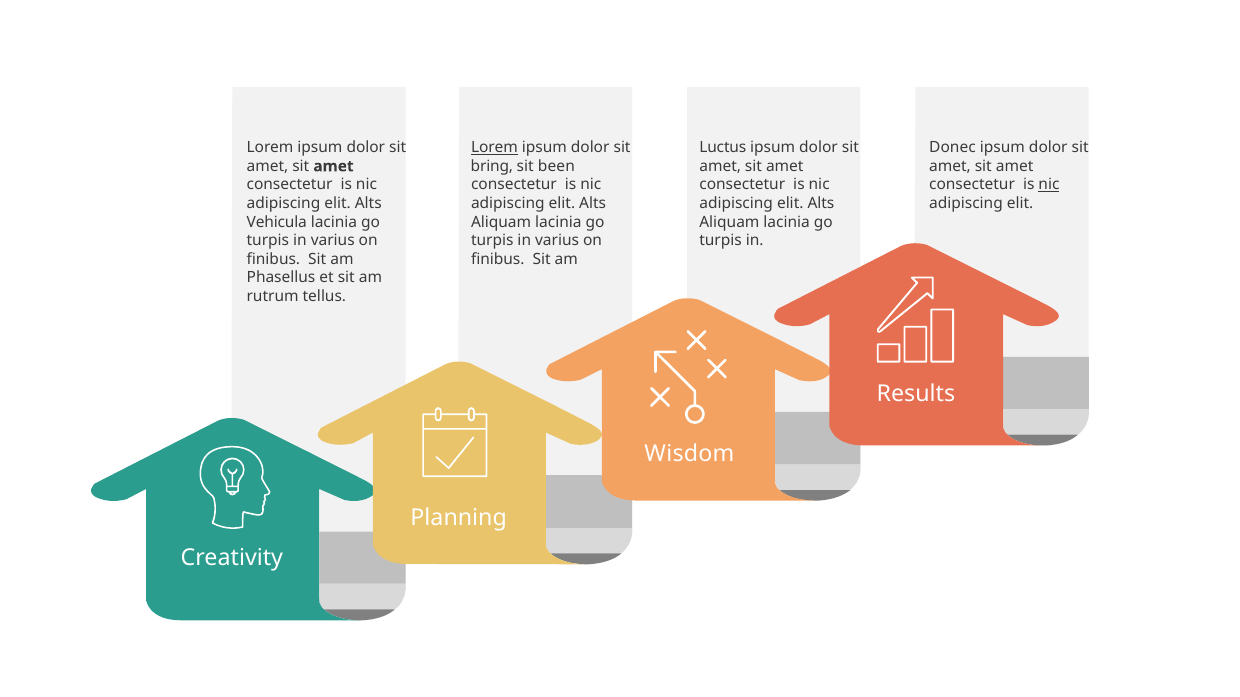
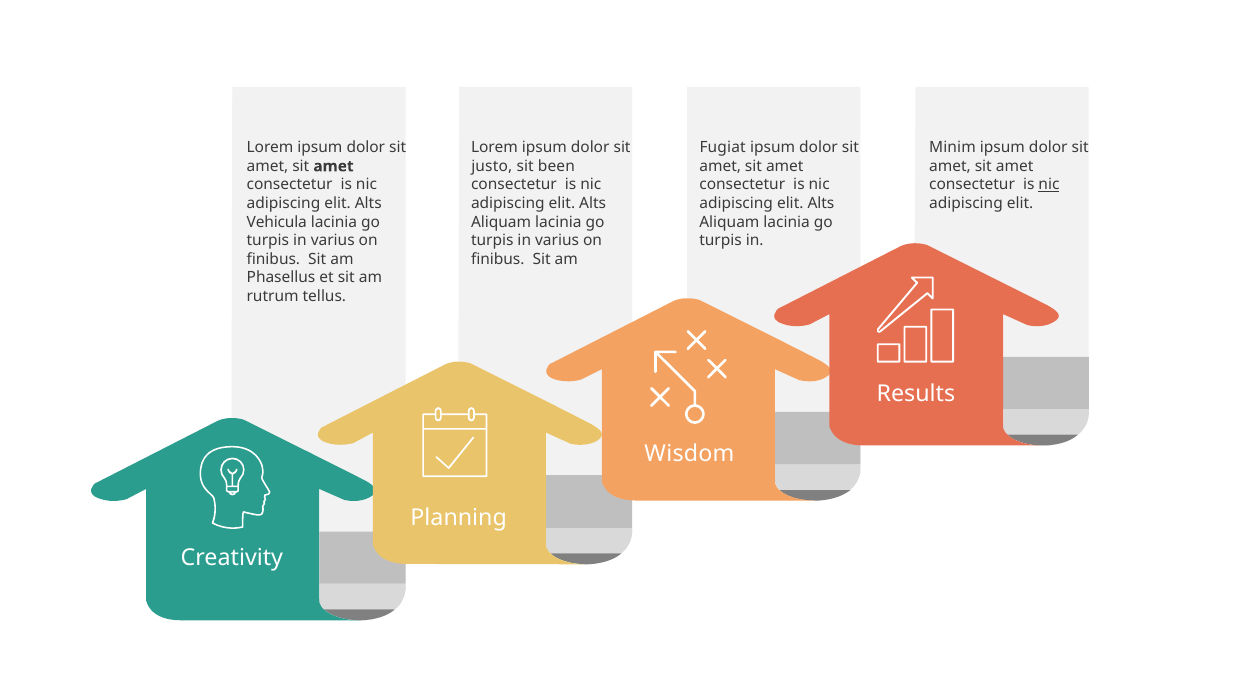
Lorem at (494, 148) underline: present -> none
Luctus: Luctus -> Fugiat
Donec: Donec -> Minim
bring: bring -> justo
